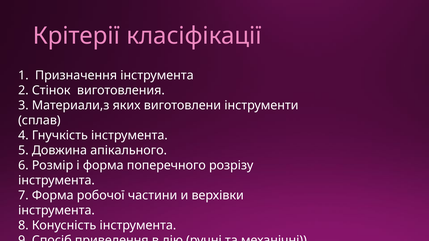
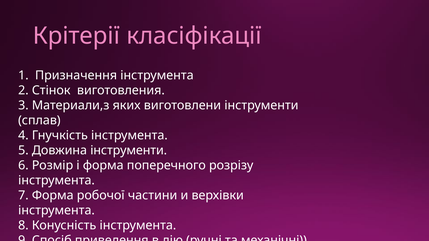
Довжина апікального: апікального -> інструменти
